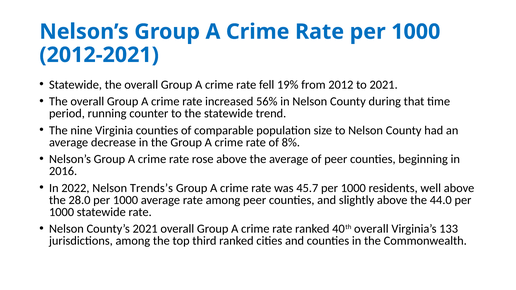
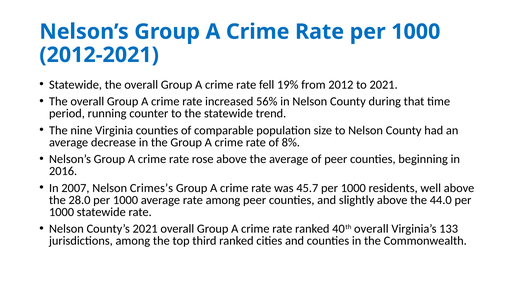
2022: 2022 -> 2007
Trends’s: Trends’s -> Crimes’s
